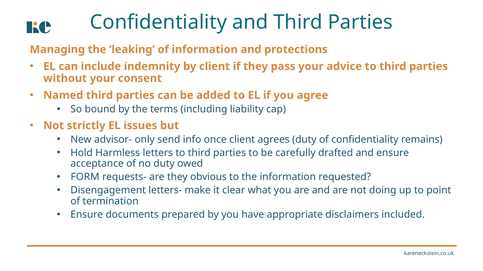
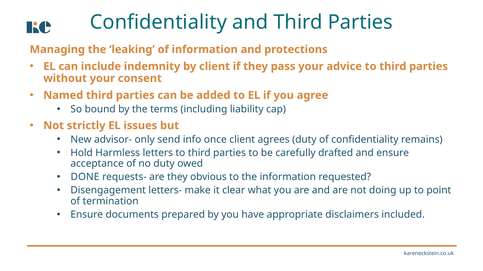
FORM: FORM -> DONE
